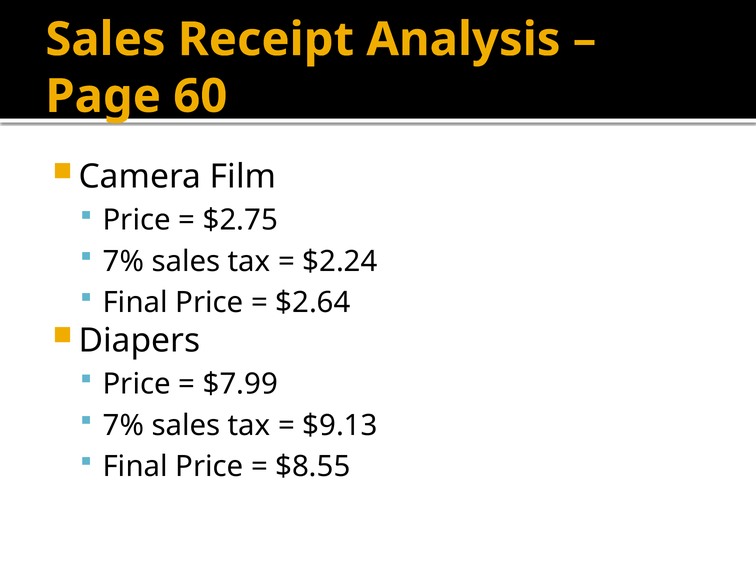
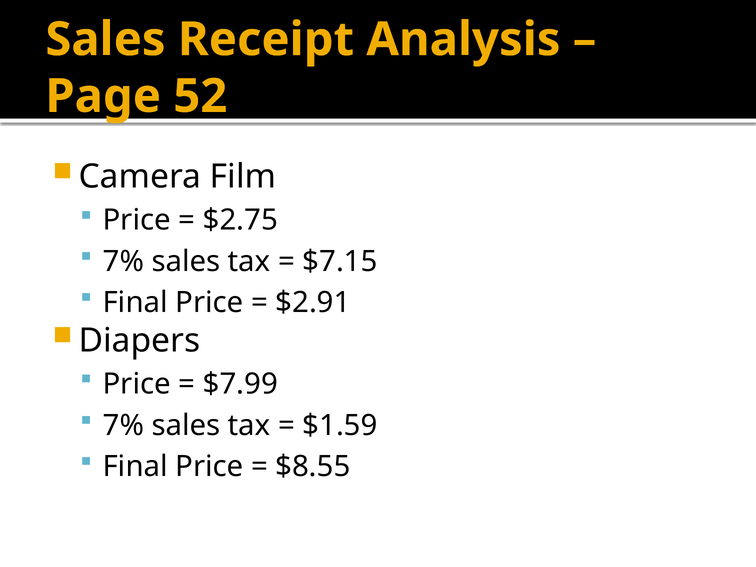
60: 60 -> 52
$2.24: $2.24 -> $7.15
$2.64: $2.64 -> $2.91
$9.13: $9.13 -> $1.59
